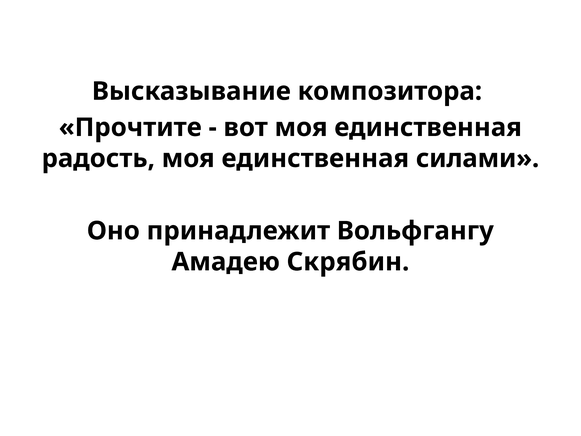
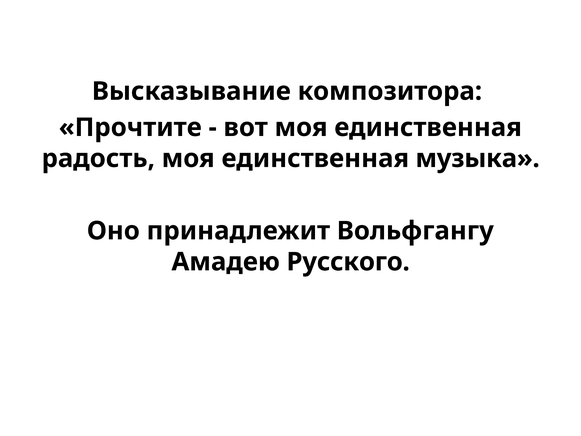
силами: силами -> музыка
Скрябин: Скрябин -> Русского
